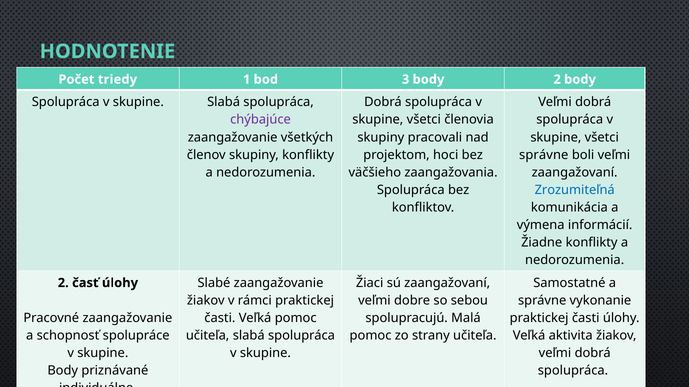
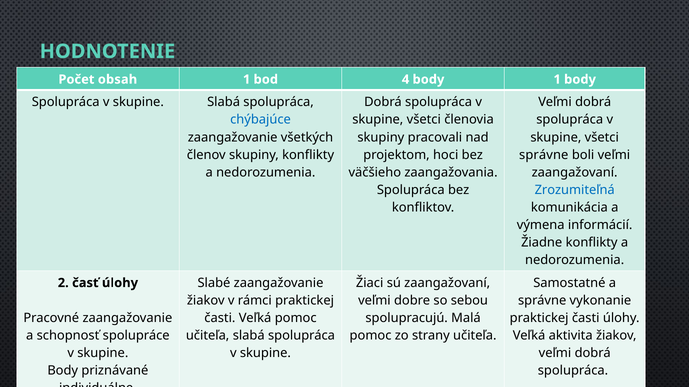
triedy: triedy -> obsah
3: 3 -> 4
body 2: 2 -> 1
chýbajúce colour: purple -> blue
